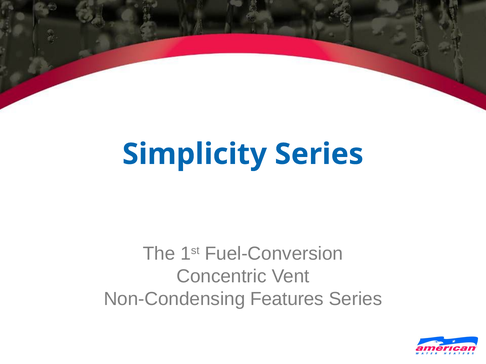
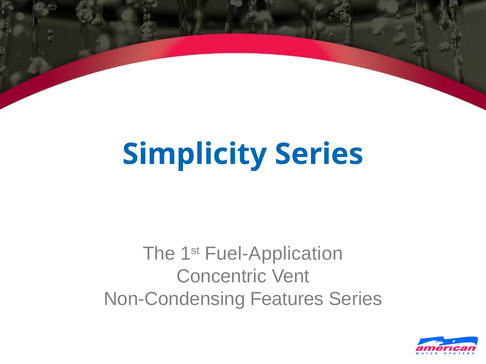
Fuel-Conversion: Fuel-Conversion -> Fuel-Application
